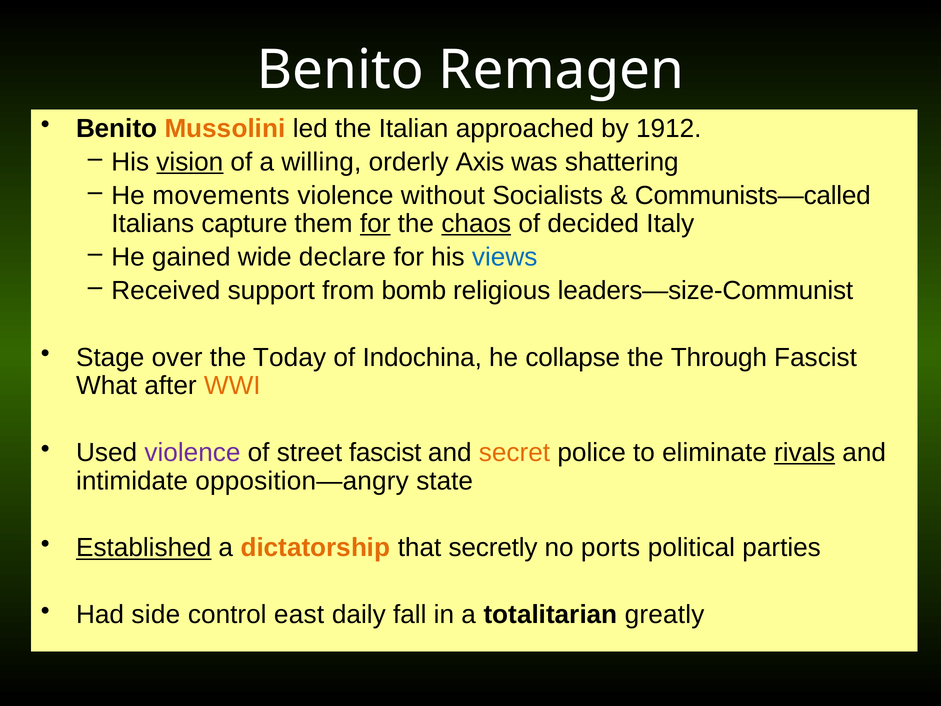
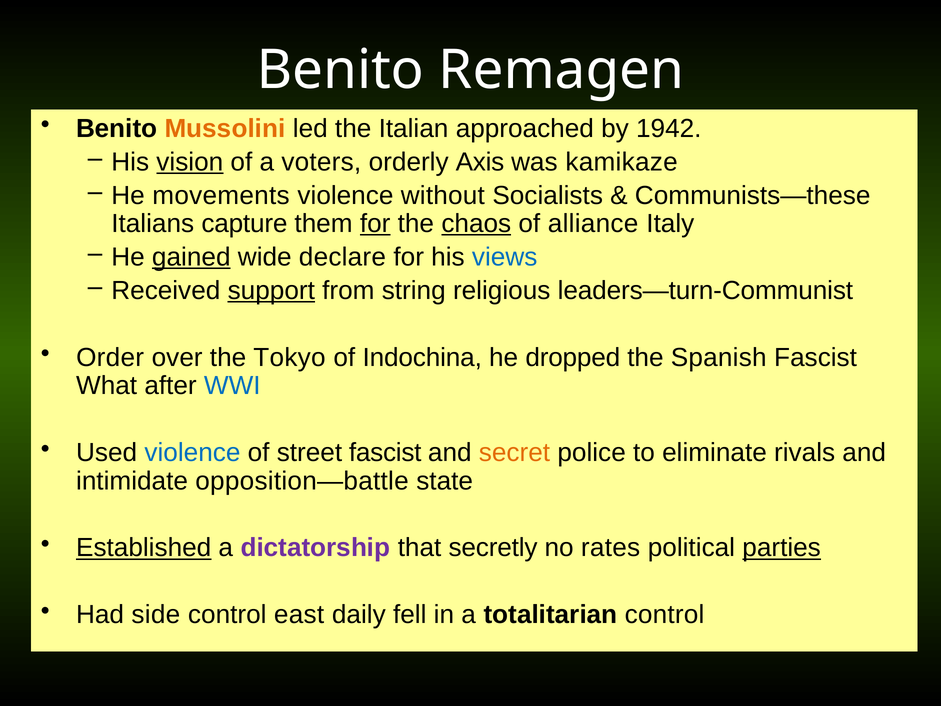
1912: 1912 -> 1942
willing: willing -> voters
shattering: shattering -> kamikaze
Communists—called: Communists—called -> Communists—these
decided: decided -> alliance
gained underline: none -> present
support underline: none -> present
bomb: bomb -> string
leaders—size-Communist: leaders—size-Communist -> leaders—turn-Communist
Stage: Stage -> Order
Today: Today -> Tokyo
collapse: collapse -> dropped
Through: Through -> Spanish
WWI colour: orange -> blue
violence at (192, 453) colour: purple -> blue
rivals underline: present -> none
opposition—angry: opposition—angry -> opposition—battle
dictatorship colour: orange -> purple
ports: ports -> rates
parties underline: none -> present
fall: fall -> fell
totalitarian greatly: greatly -> control
